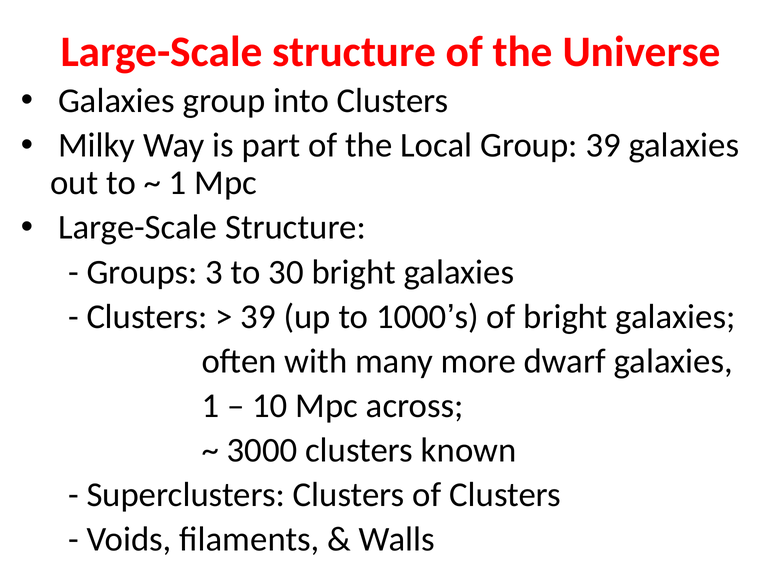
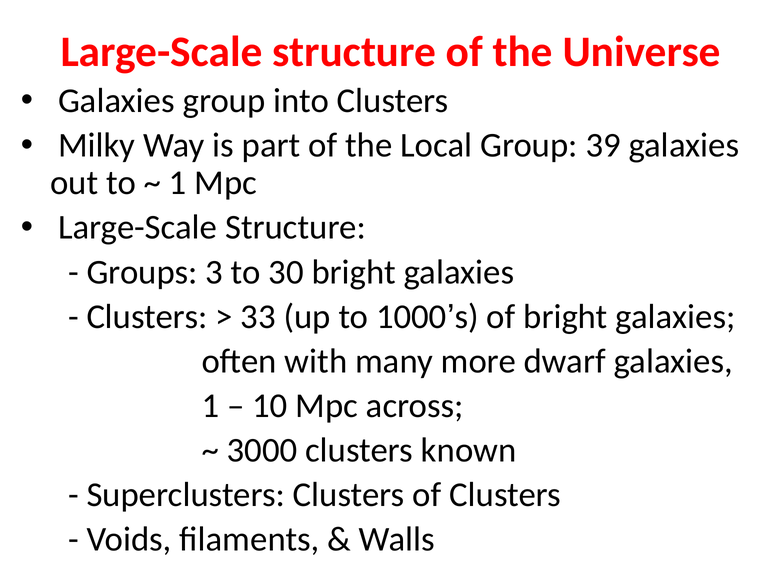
39 at (258, 316): 39 -> 33
